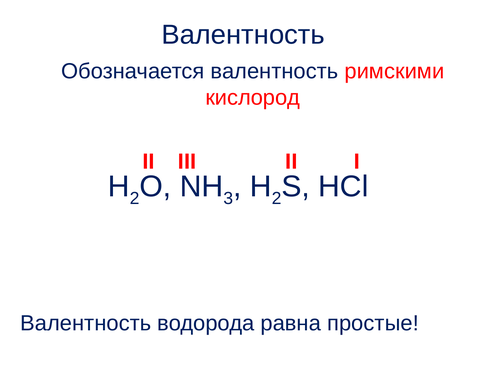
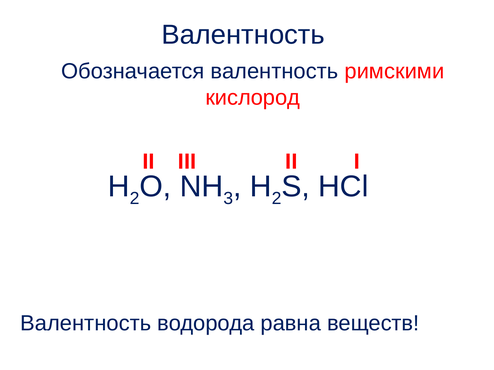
простые: простые -> веществ
